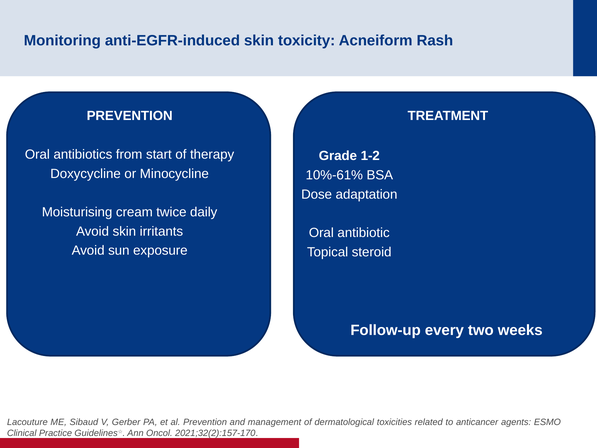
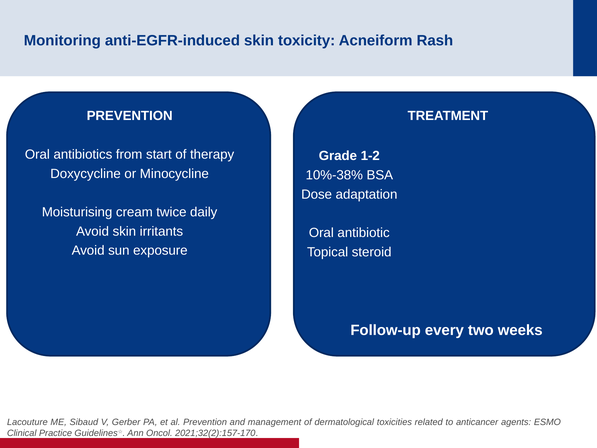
10%-61%: 10%-61% -> 10%-38%
